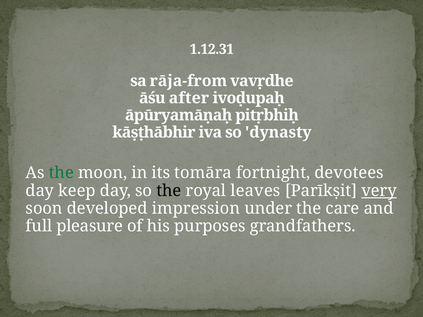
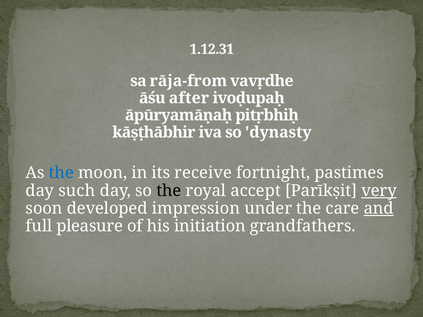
the at (61, 173) colour: green -> blue
tomāra: tomāra -> receive
devotees: devotees -> pastimes
keep: keep -> such
leaves: leaves -> accept
and underline: none -> present
purposes: purposes -> initiation
